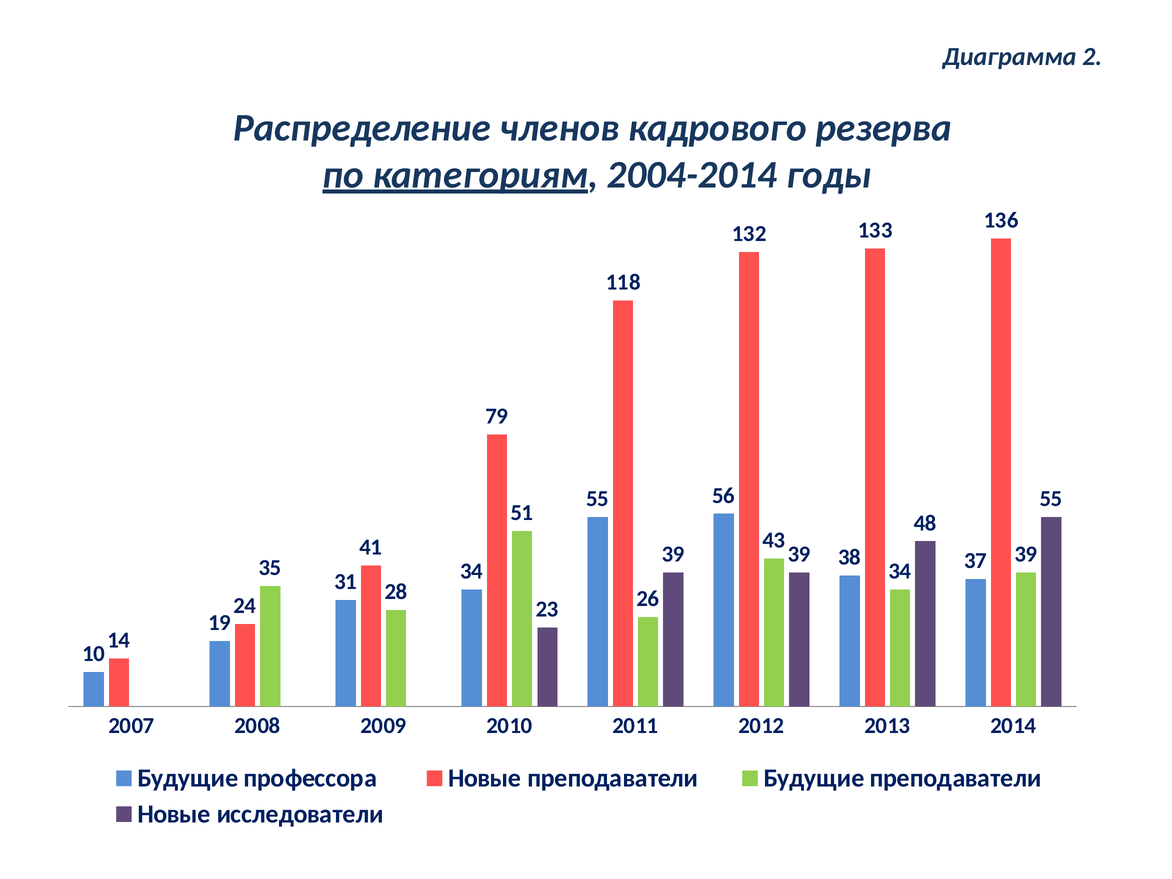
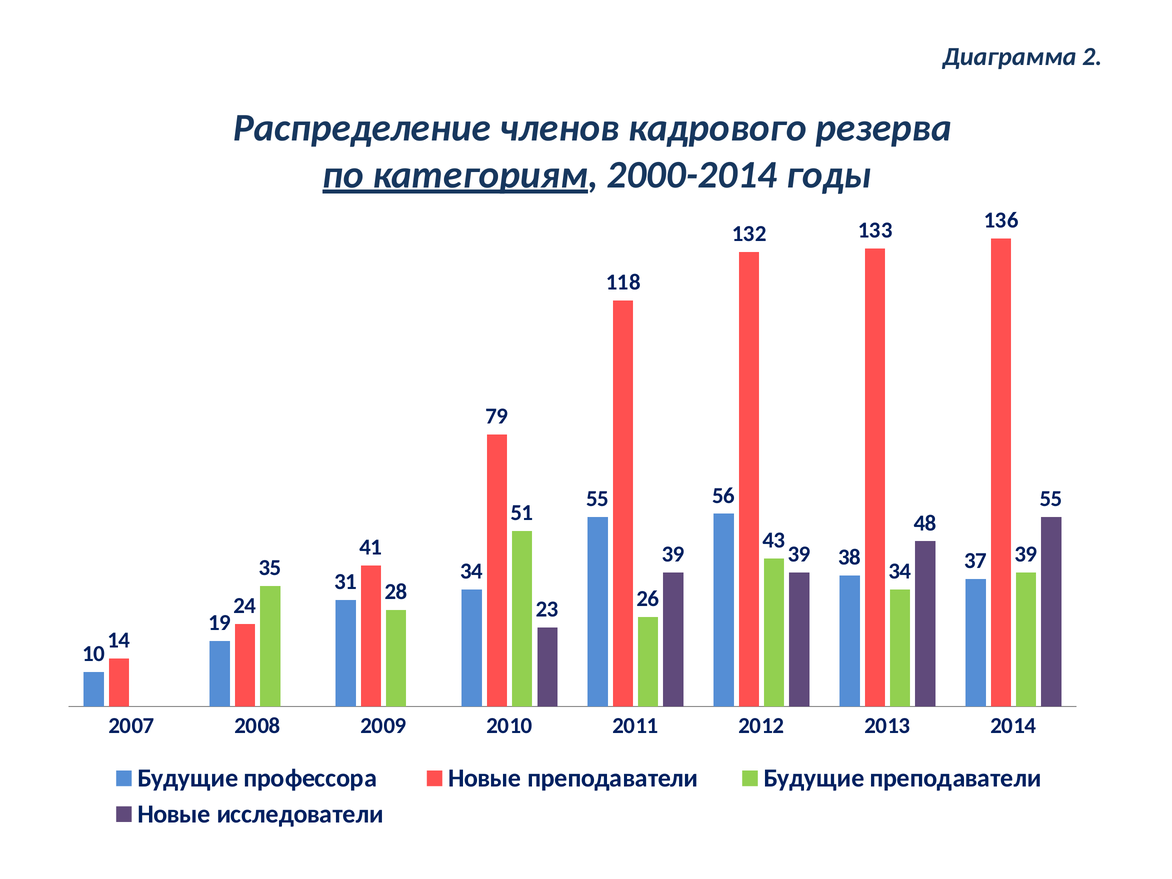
2004-2014: 2004-2014 -> 2000-2014
